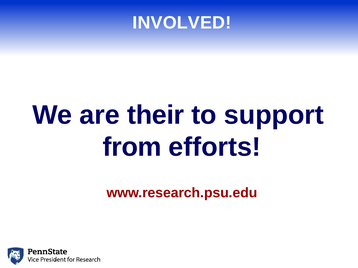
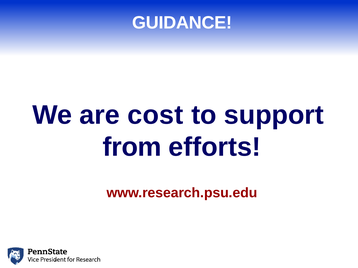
INVOLVED: INVOLVED -> GUIDANCE
their: their -> cost
